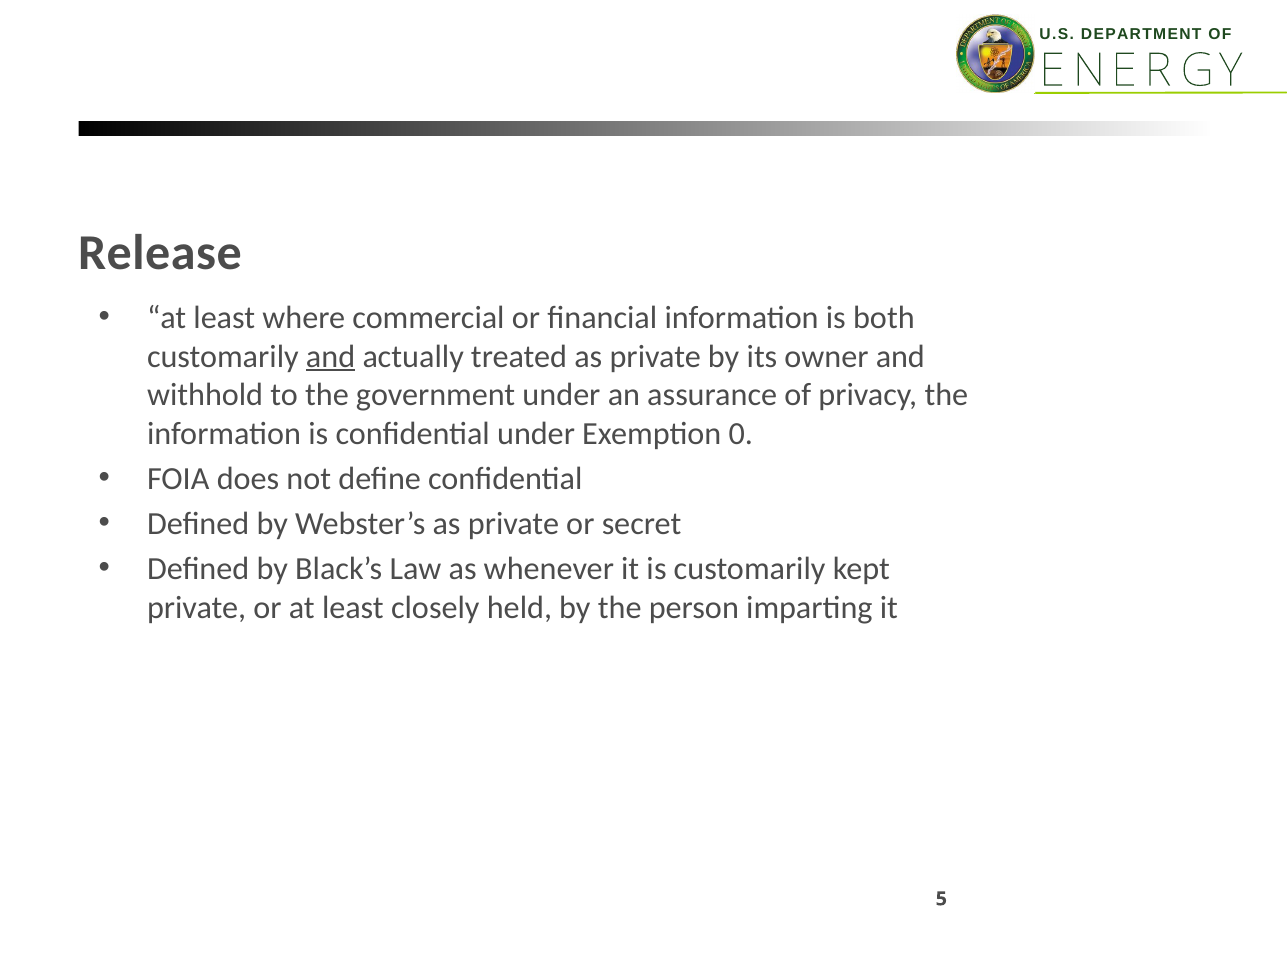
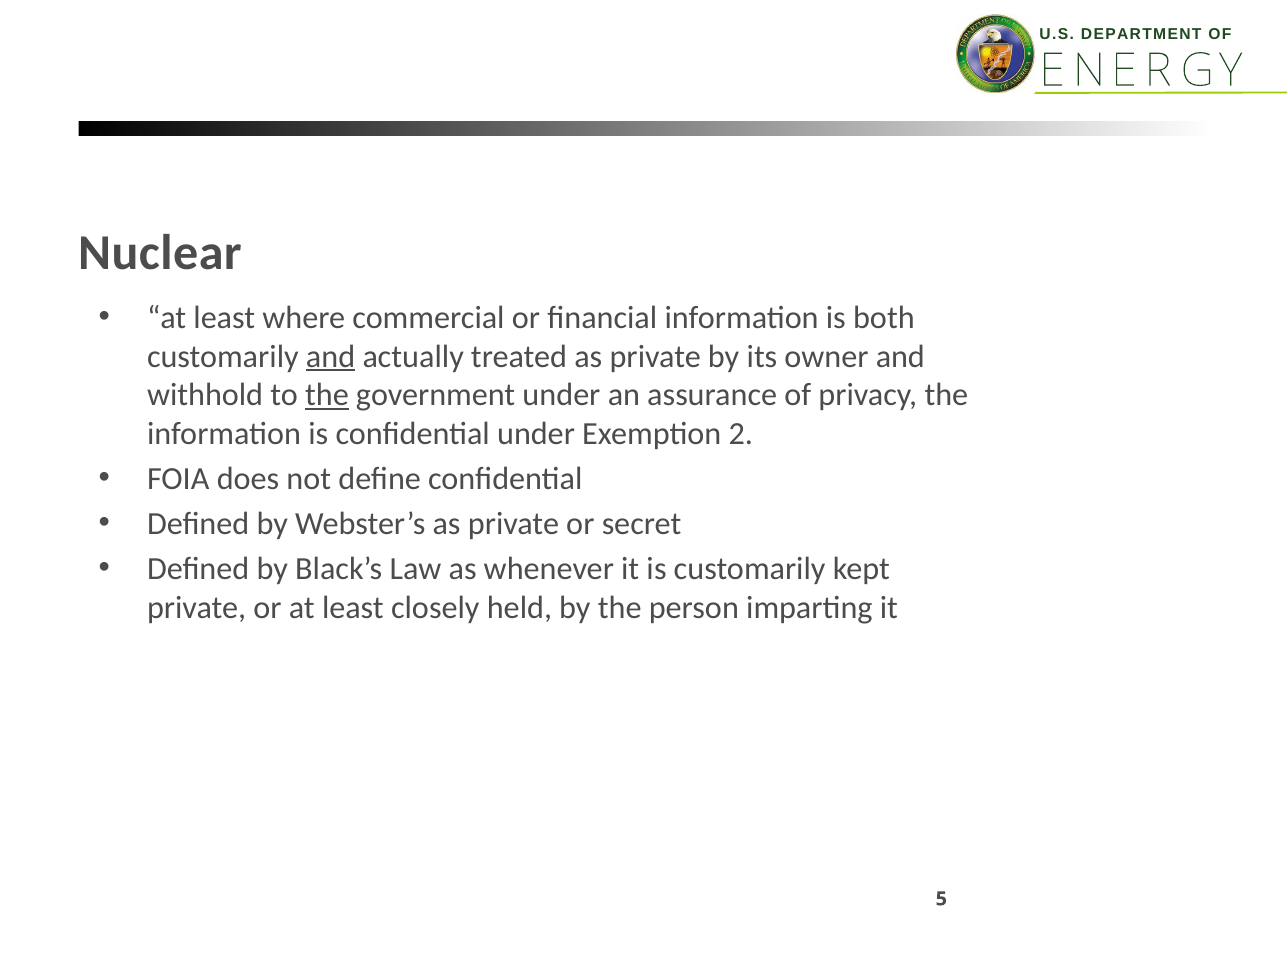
Release: Release -> Nuclear
the at (327, 395) underline: none -> present
0: 0 -> 2
